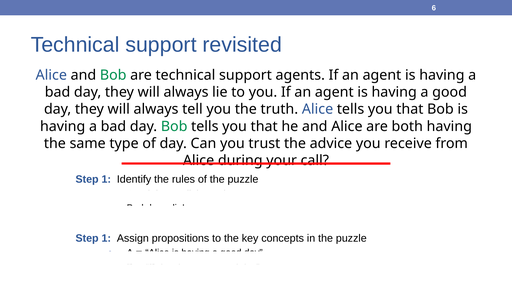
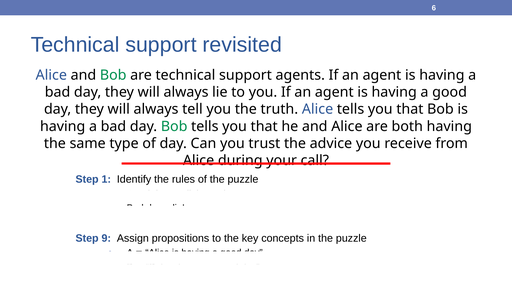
1 at (106, 238): 1 -> 9
